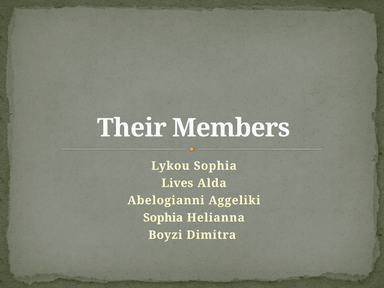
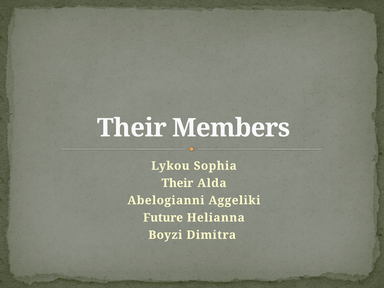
Lives at (177, 183): Lives -> Their
Sophia at (163, 218): Sophia -> Future
